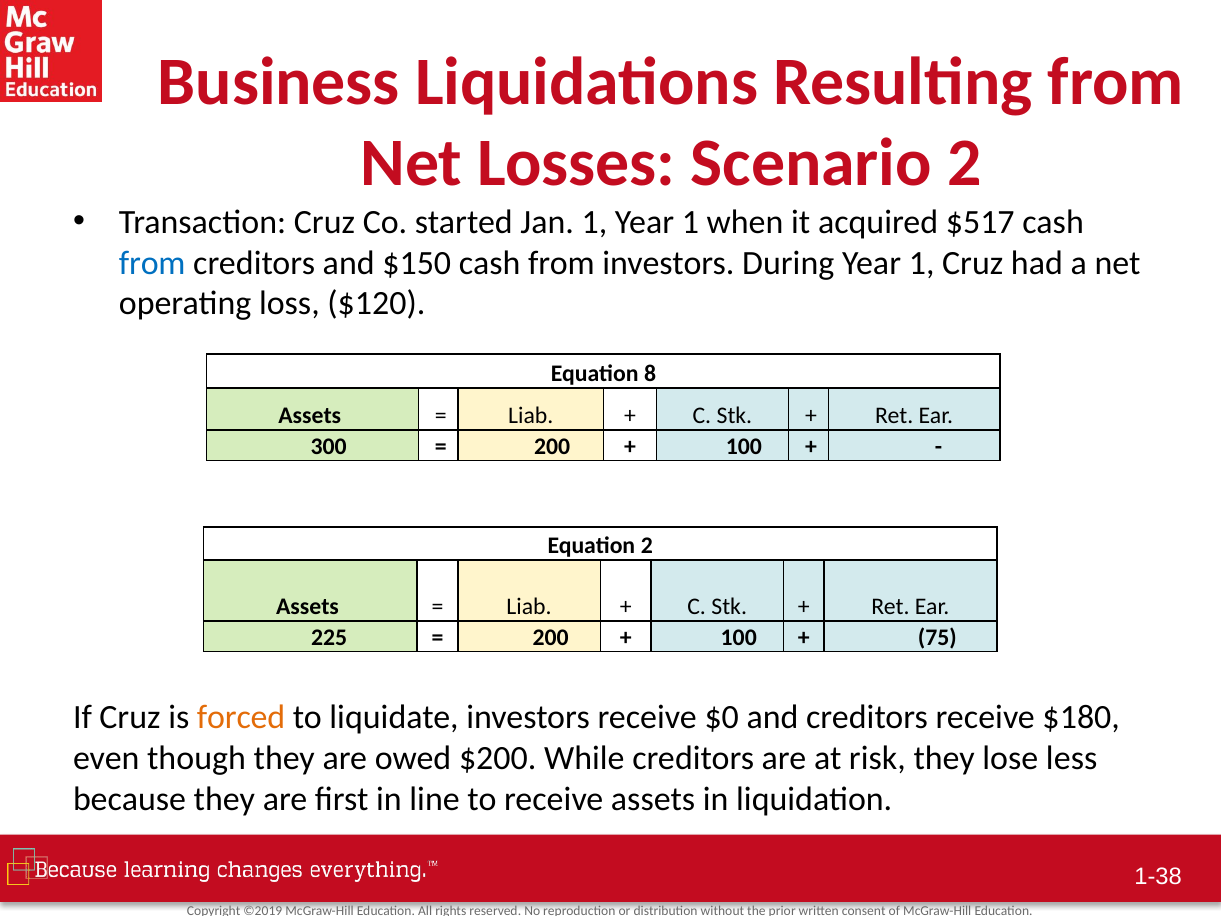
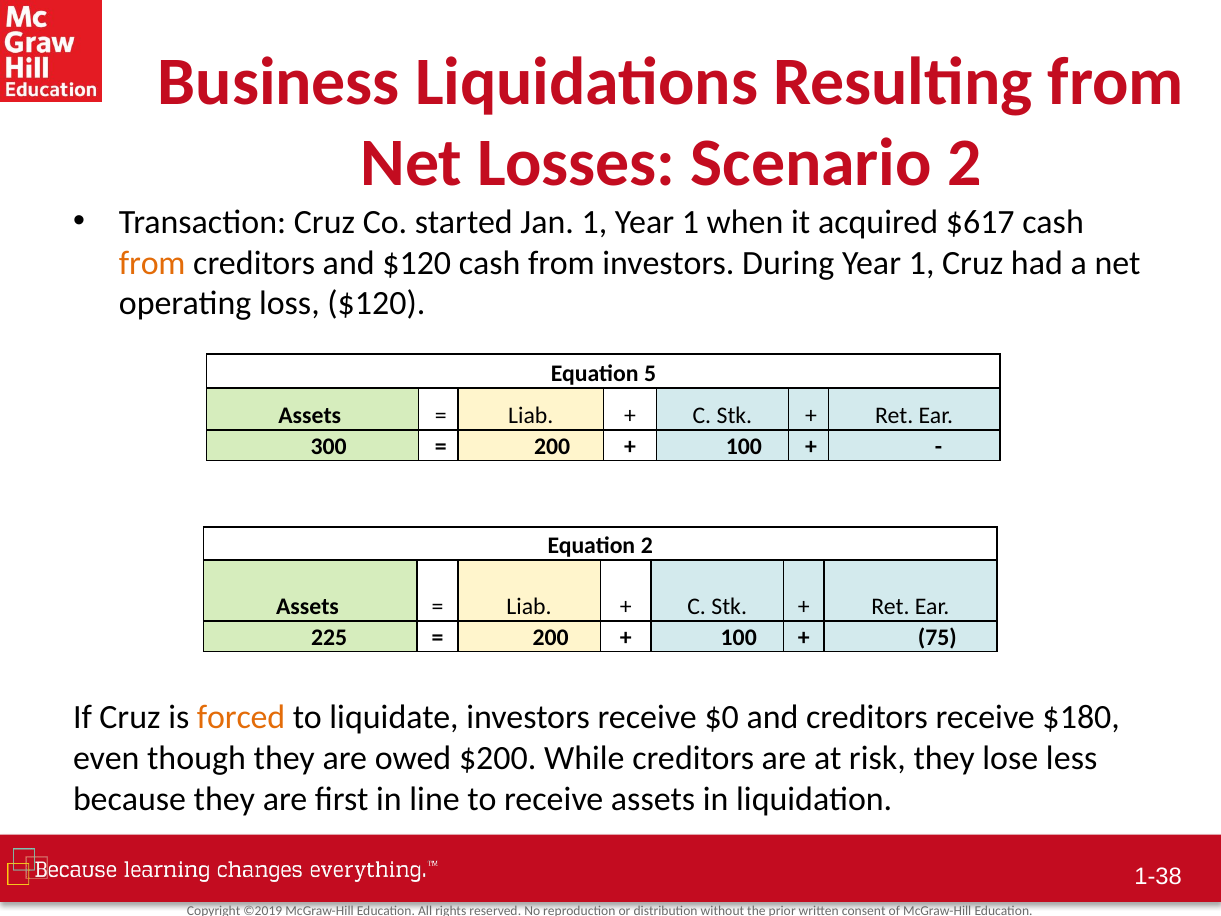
$517: $517 -> $617
from at (152, 263) colour: blue -> orange
and $150: $150 -> $120
8: 8 -> 5
